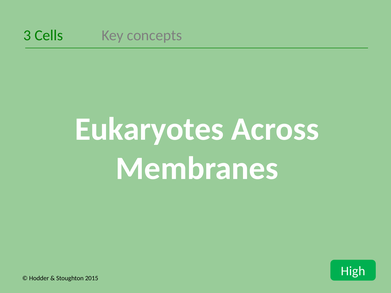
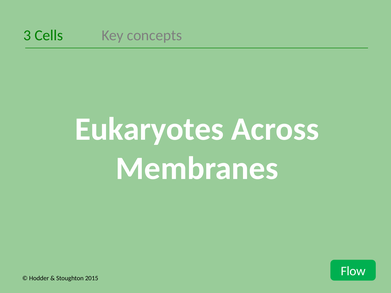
High: High -> Flow
